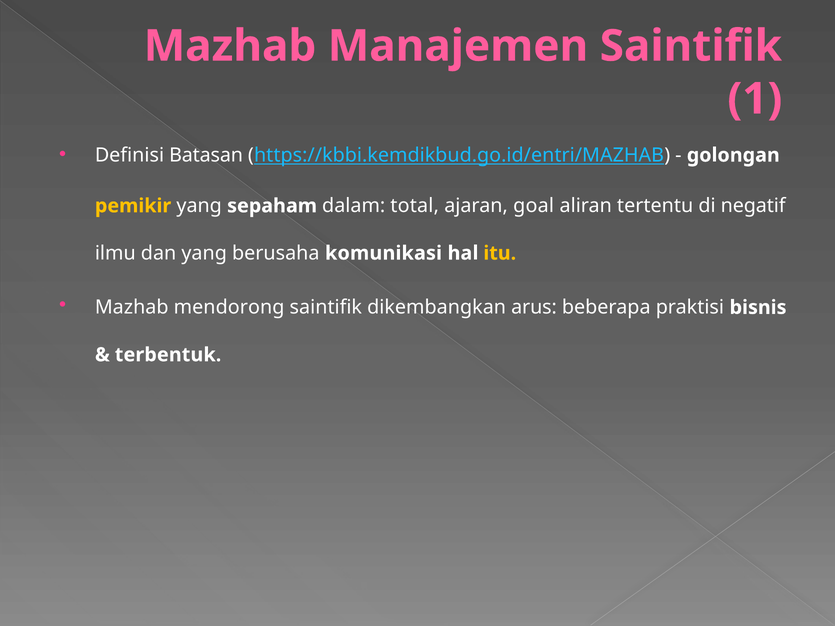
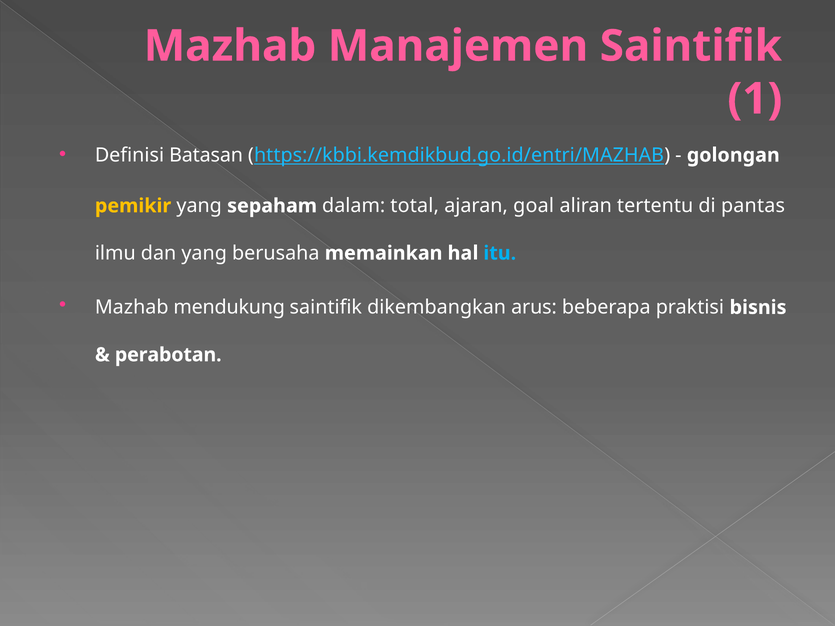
negatif: negatif -> pantas
komunikasi: komunikasi -> memainkan
itu colour: yellow -> light blue
mendorong: mendorong -> mendukung
terbentuk: terbentuk -> perabotan
